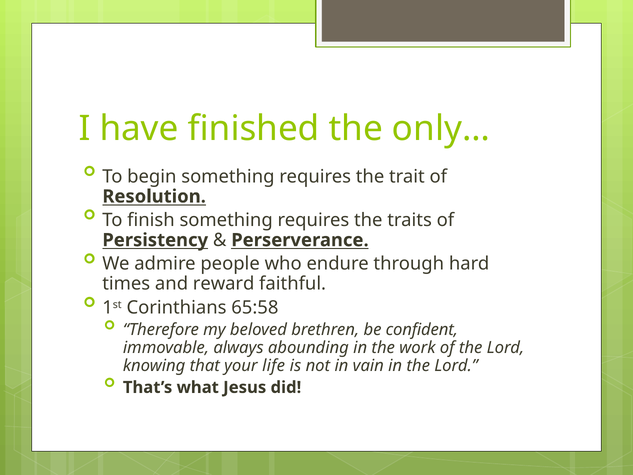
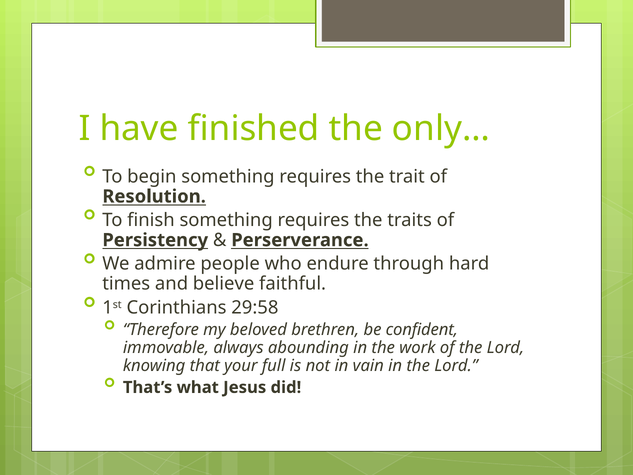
reward: reward -> believe
65:58: 65:58 -> 29:58
life: life -> full
